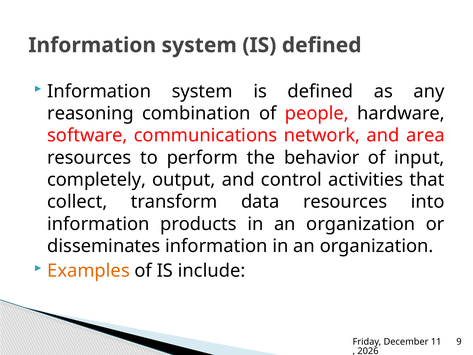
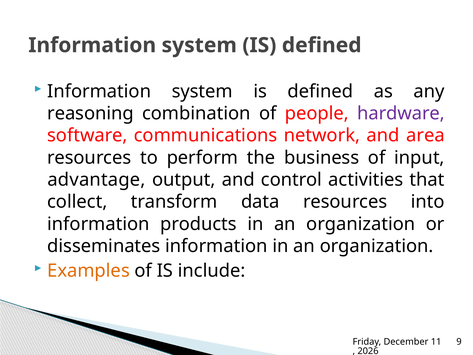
hardware colour: black -> purple
behavior: behavior -> business
completely: completely -> advantage
